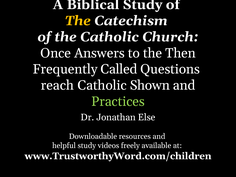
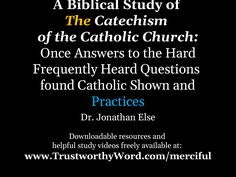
Then: Then -> Hard
Called: Called -> Heard
reach: reach -> found
Practices colour: light green -> light blue
www.TrustworthyWord.com/children: www.TrustworthyWord.com/children -> www.TrustworthyWord.com/merciful
